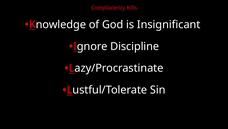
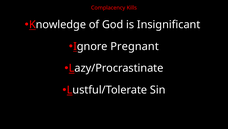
Discipline: Discipline -> Pregnant
